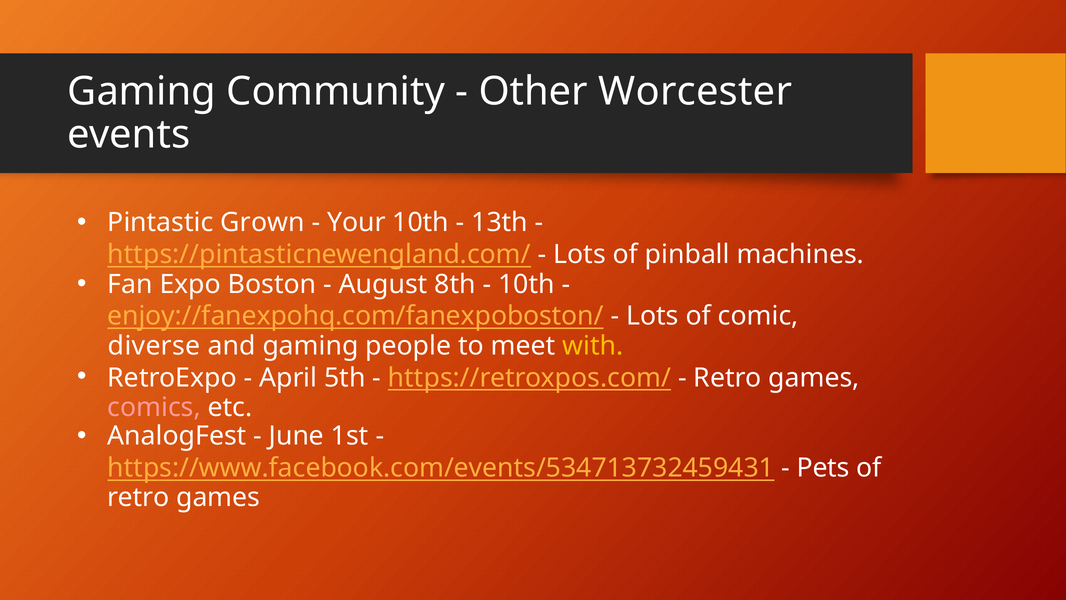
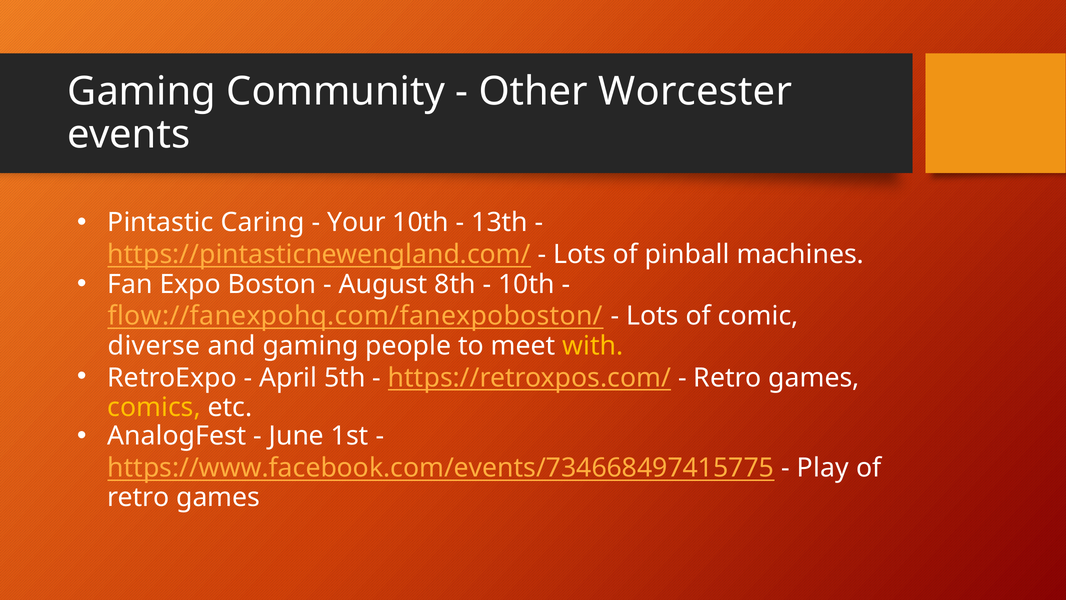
Grown: Grown -> Caring
enjoy://fanexpohq.com/fanexpoboston/: enjoy://fanexpohq.com/fanexpoboston/ -> flow://fanexpohq.com/fanexpoboston/
comics colour: pink -> yellow
https://www.facebook.com/events/534713732459431: https://www.facebook.com/events/534713732459431 -> https://www.facebook.com/events/734668497415775
Pets: Pets -> Play
